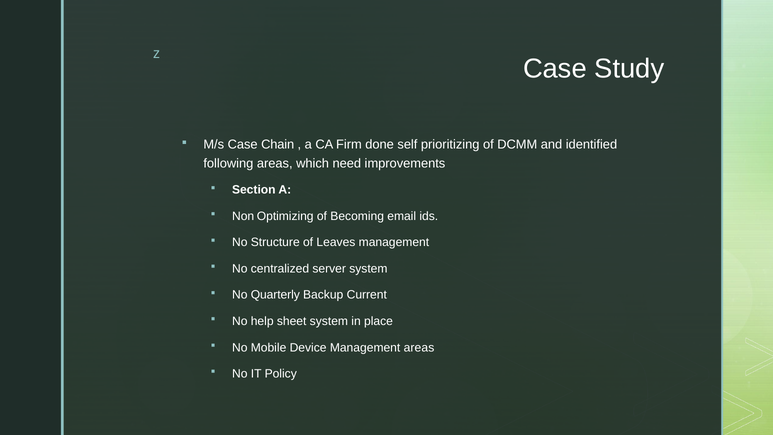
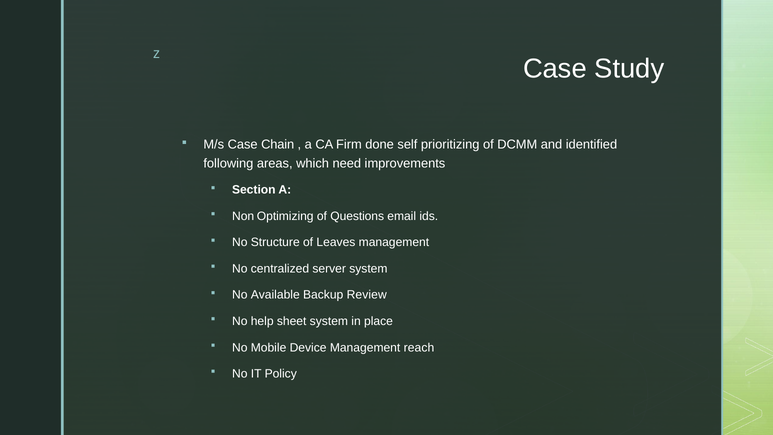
Becoming: Becoming -> Questions
Quarterly: Quarterly -> Available
Current: Current -> Review
Management areas: areas -> reach
